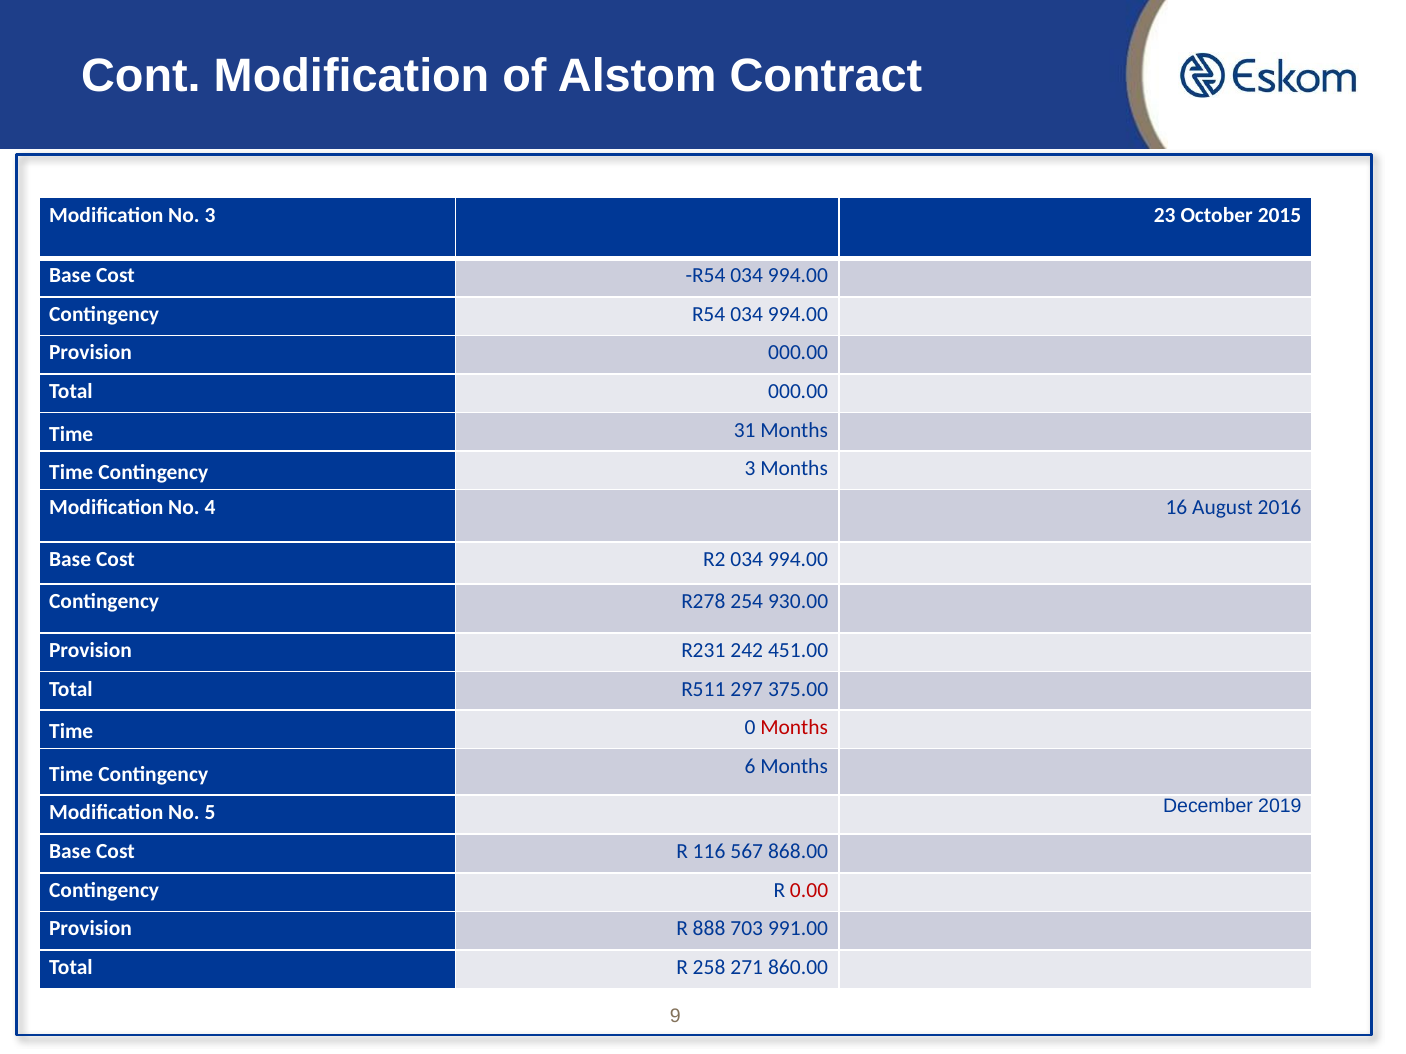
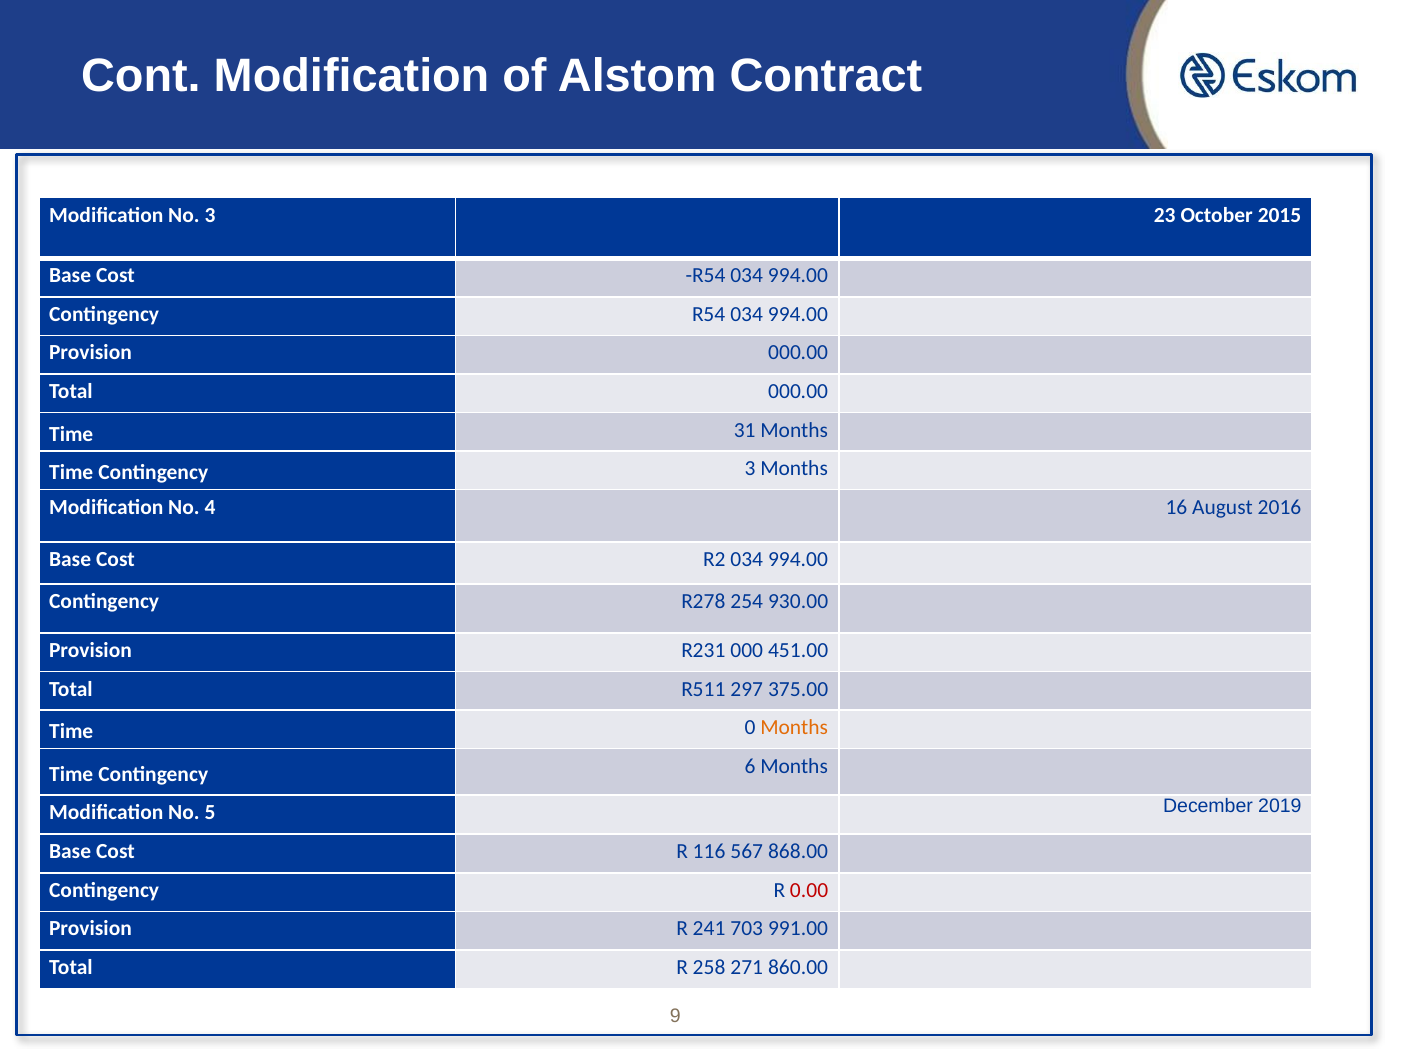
242: 242 -> 000
Months at (794, 728) colour: red -> orange
888: 888 -> 241
